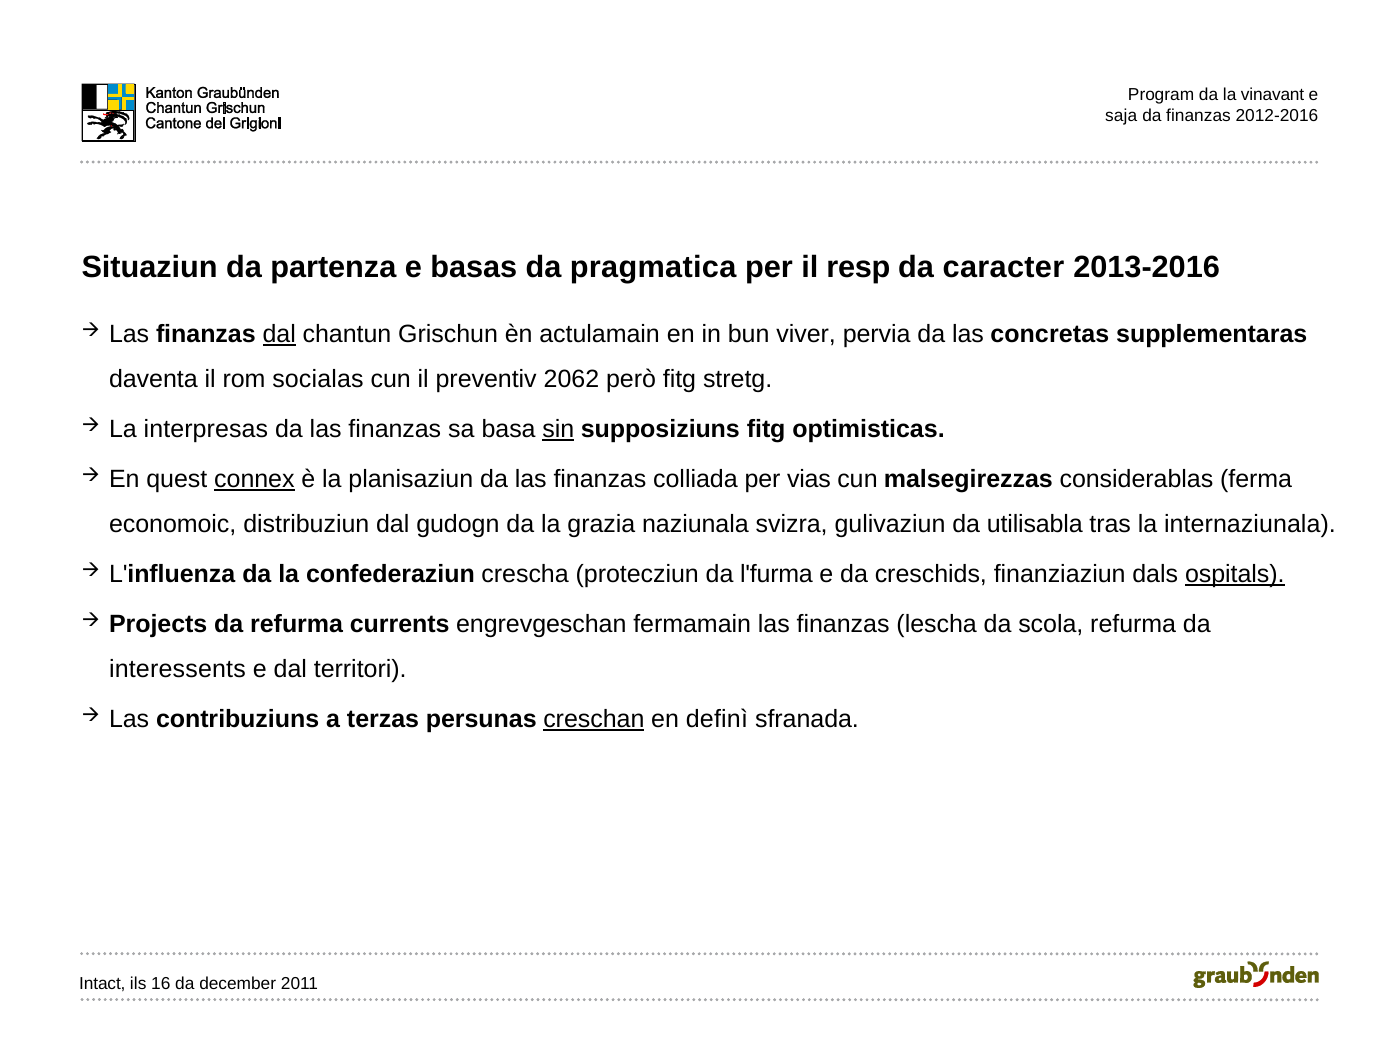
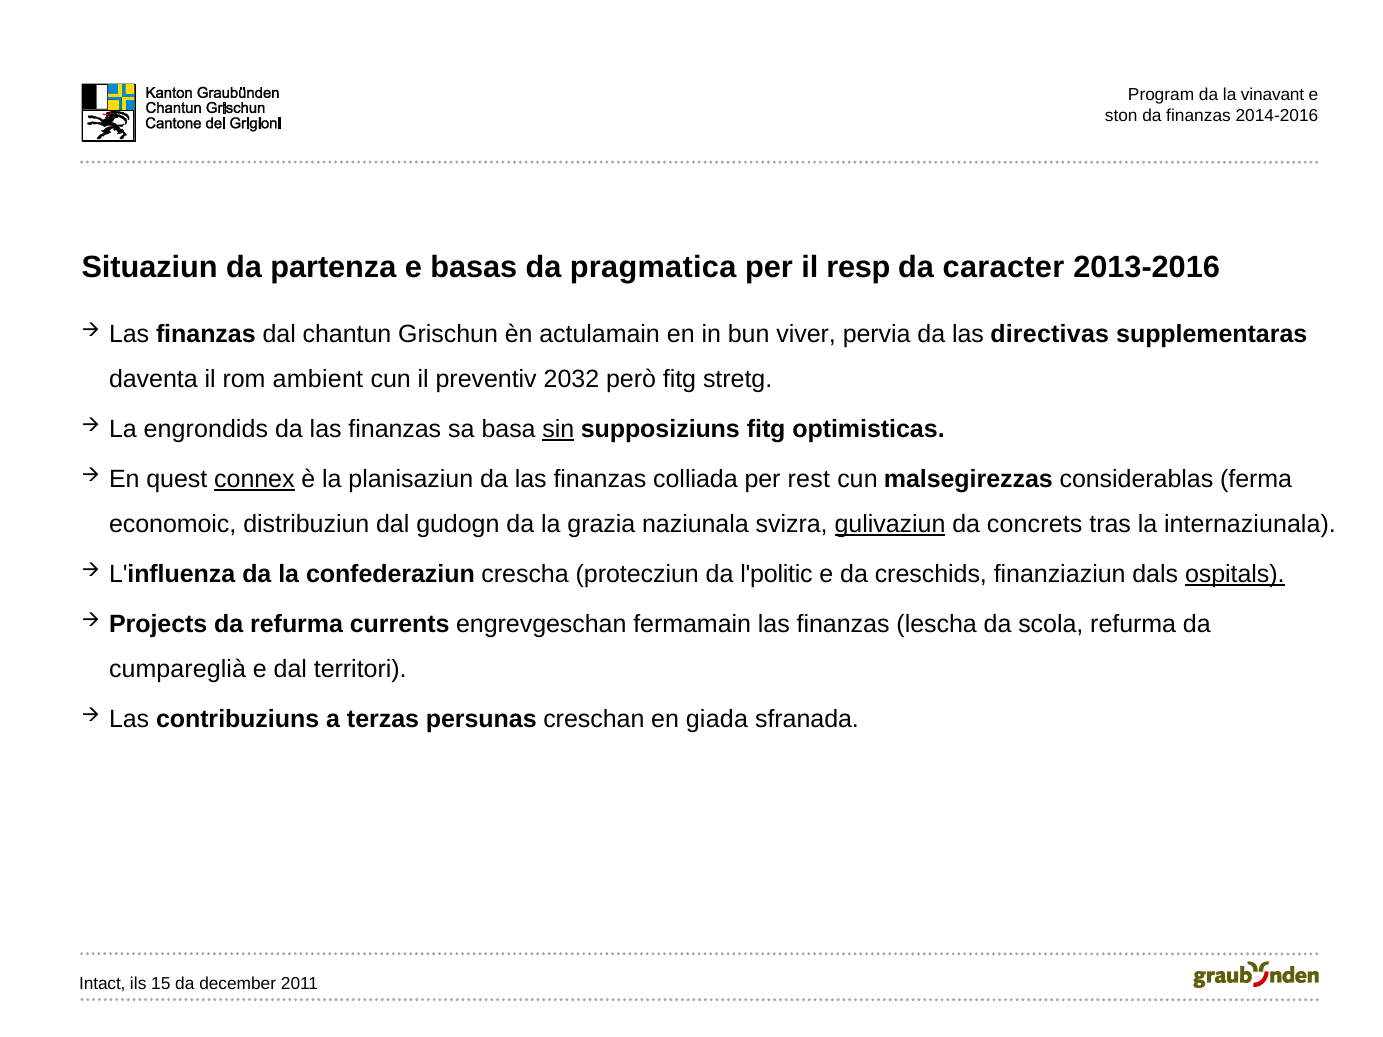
saja: saja -> ston
2012-2016: 2012-2016 -> 2014-2016
dal at (279, 334) underline: present -> none
concretas: concretas -> directivas
socialas: socialas -> ambient
2062: 2062 -> 2032
interpresas: interpresas -> engrondids
vias: vias -> rest
gulivaziun underline: none -> present
utilisabla: utilisabla -> concrets
l'furma: l'furma -> l'politic
interessents: interessents -> cumpareglià
creschan underline: present -> none
definì: definì -> giada
16: 16 -> 15
